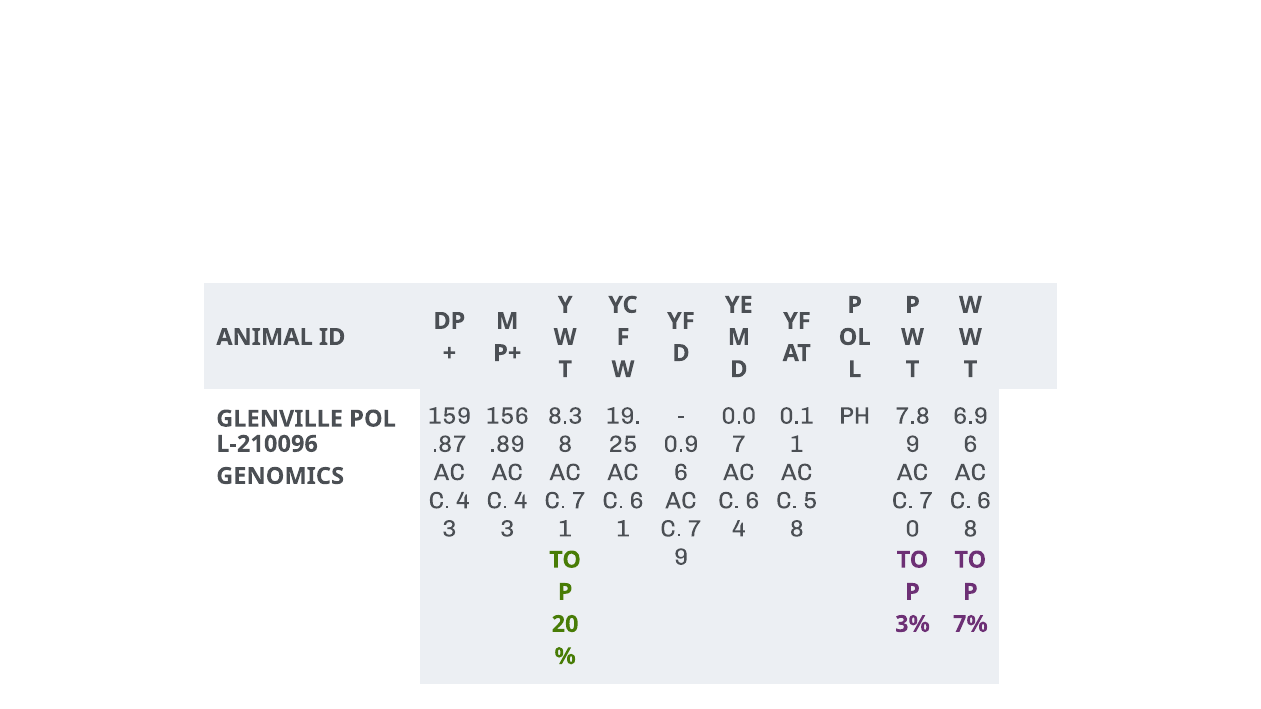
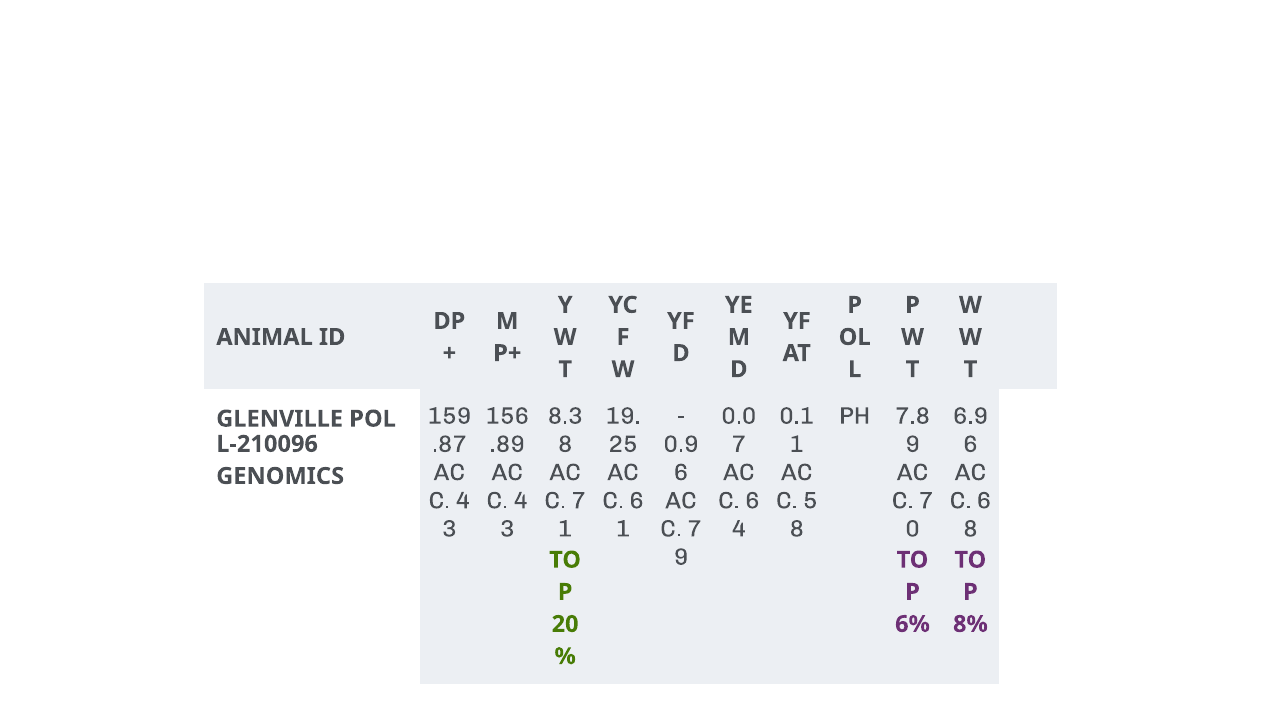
3%: 3% -> 6%
7%: 7% -> 8%
